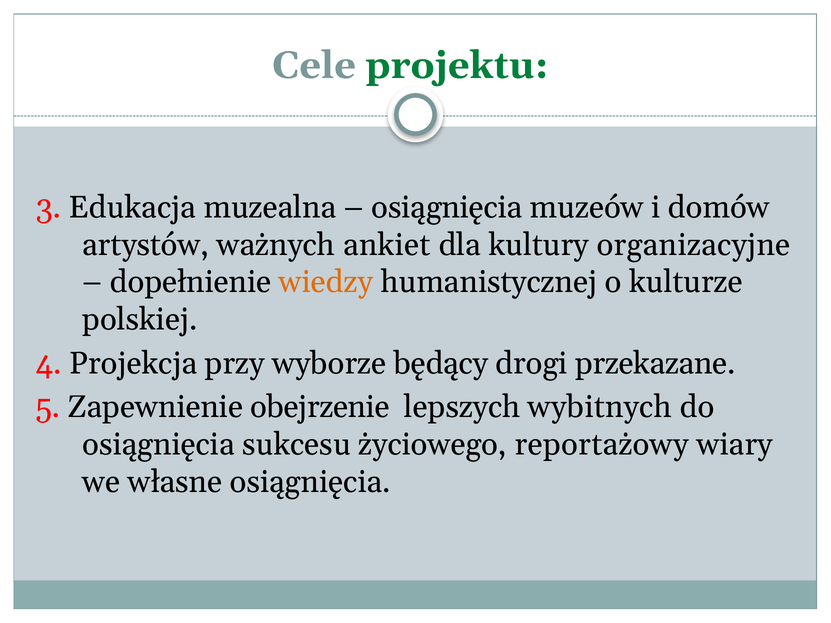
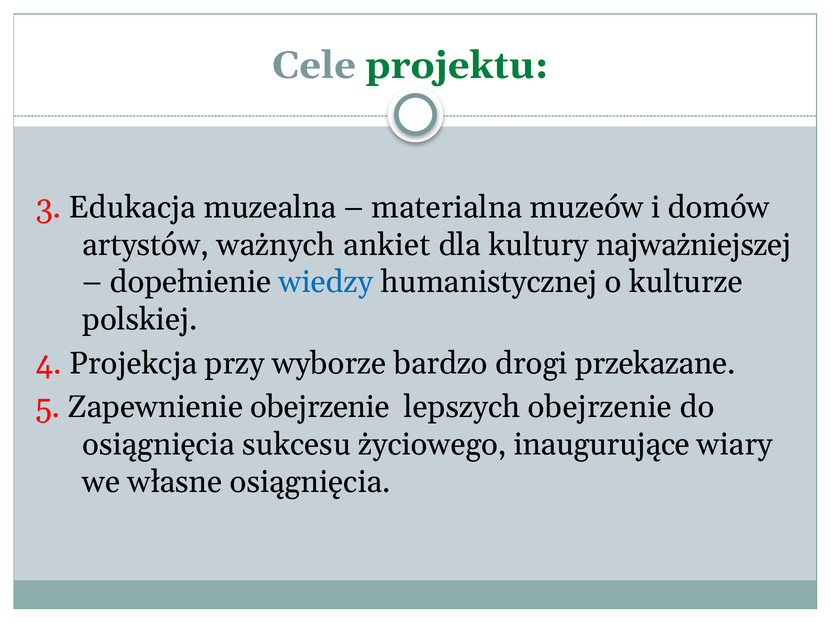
osiągnięcia at (447, 207): osiągnięcia -> materialna
organizacyjne: organizacyjne -> najważniejszej
wiedzy colour: orange -> blue
będący: będący -> bardzo
lepszych wybitnych: wybitnych -> obejrzenie
reportażowy: reportażowy -> inaugurujące
